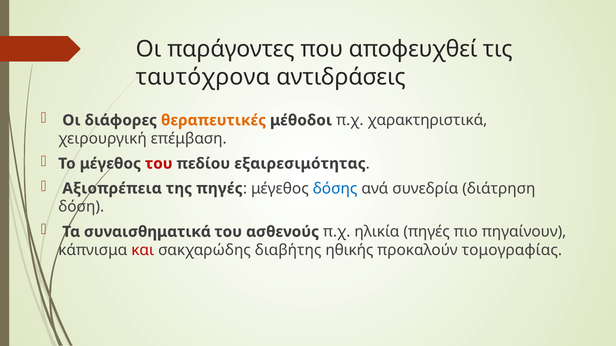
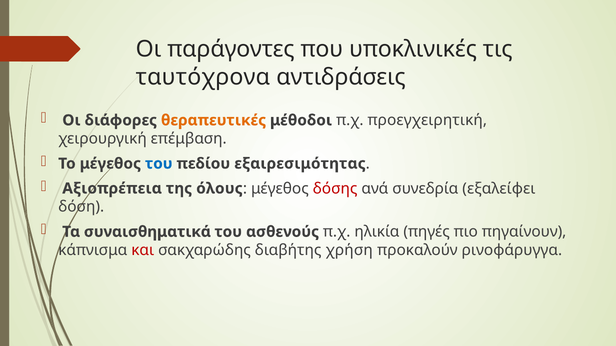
αποφευχθεί: αποφευχθεί -> υποκλινικές
χαρακτηριστικά: χαρακτηριστικά -> προεγχειρητική
του at (159, 164) colour: red -> blue
της πηγές: πηγές -> όλους
δόσης colour: blue -> red
διάτρηση: διάτρηση -> εξαλείφει
ηθικής: ηθικής -> χρήση
τομογραφίας: τομογραφίας -> ρινοφάρυγγα
